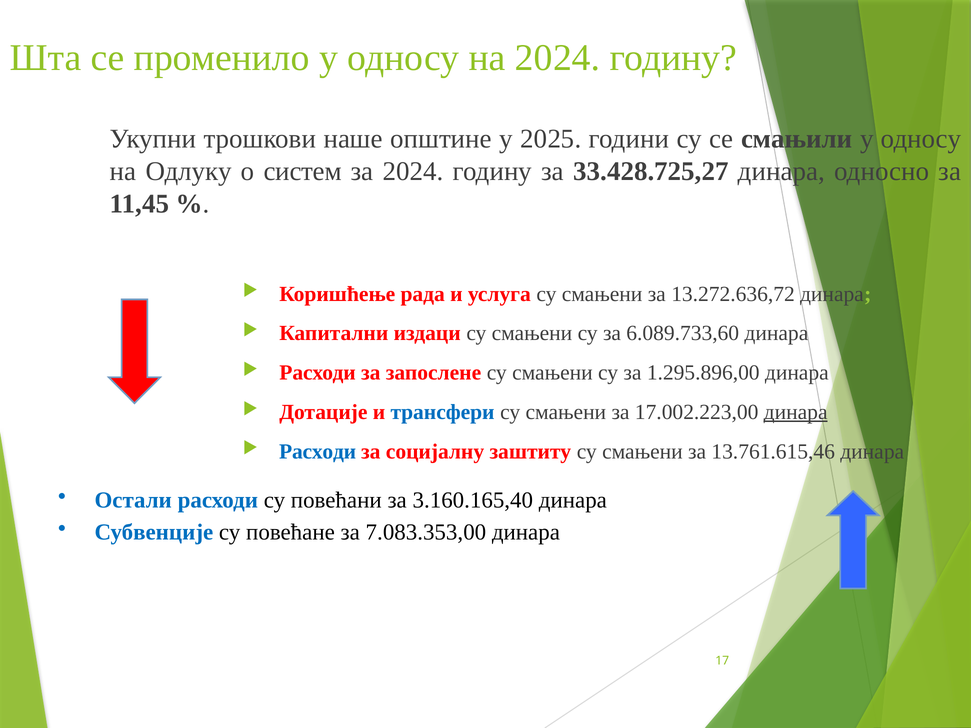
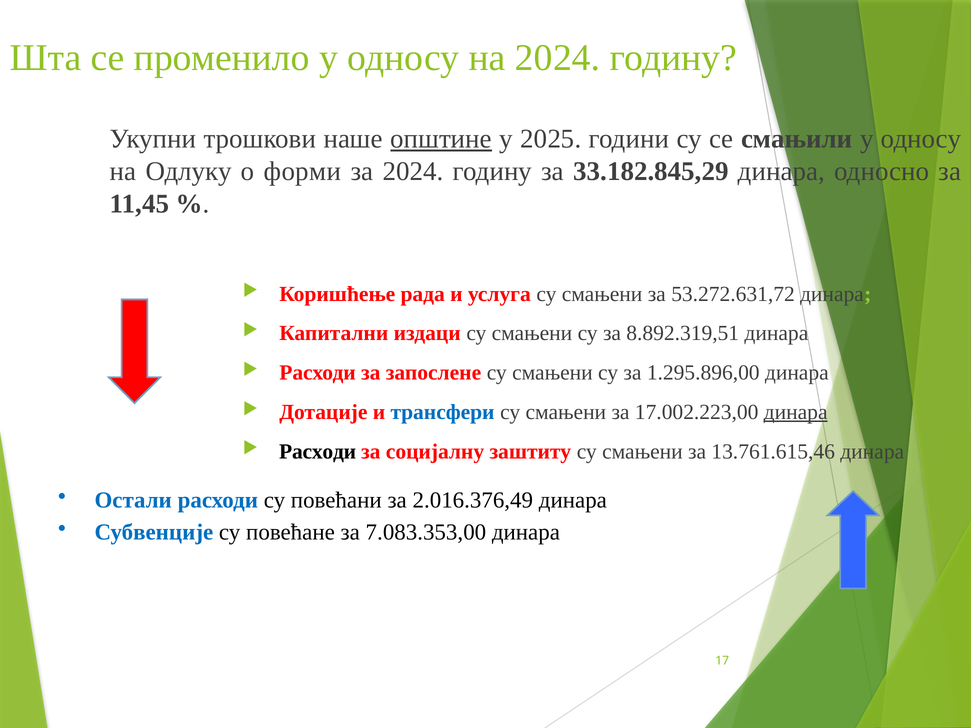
општине underline: none -> present
систем: систем -> форми
33.428.725,27: 33.428.725,27 -> 33.182.845,29
13.272.636,72: 13.272.636,72 -> 53.272.631,72
6.089.733,60: 6.089.733,60 -> 8.892.319,51
Расходи at (318, 452) colour: blue -> black
3.160.165,40: 3.160.165,40 -> 2.016.376,49
